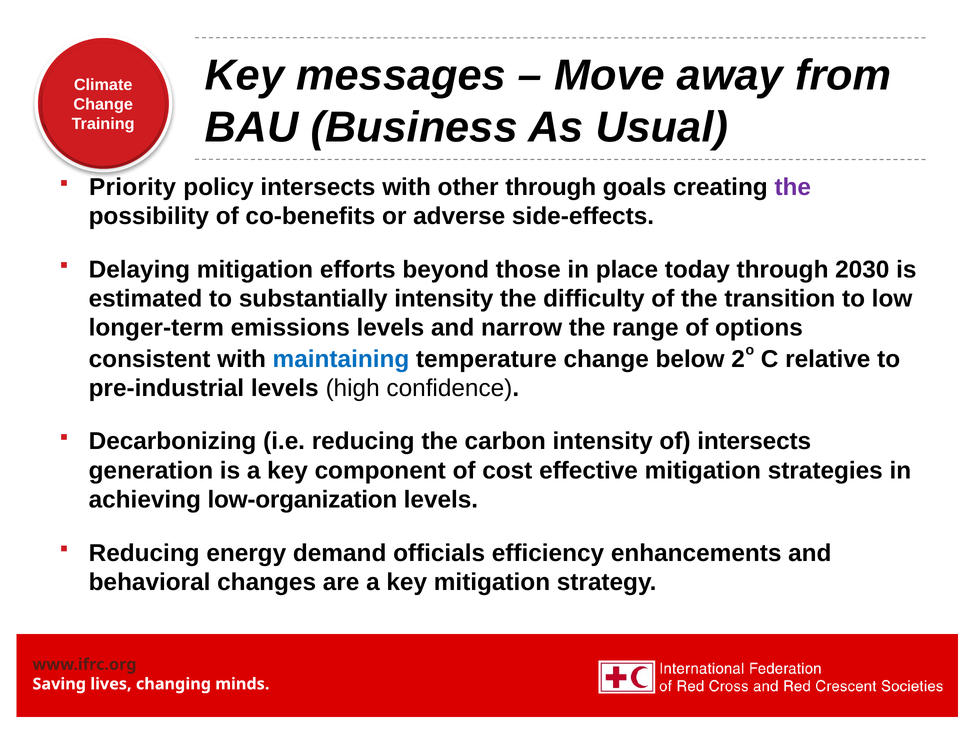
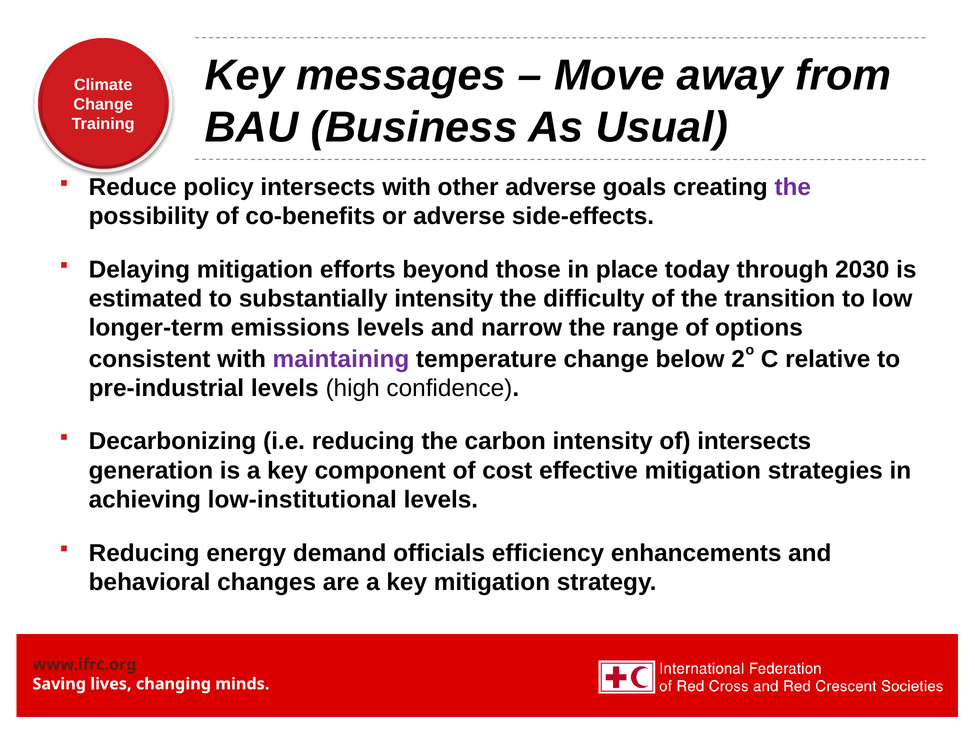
Priority: Priority -> Reduce
other through: through -> adverse
maintaining colour: blue -> purple
low-organization: low-organization -> low-institutional
